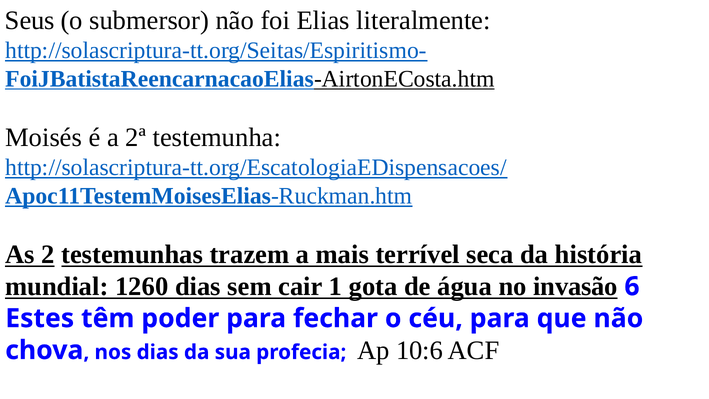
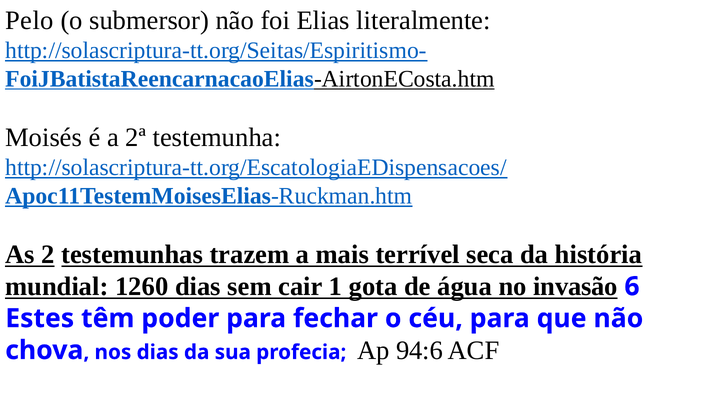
Seus: Seus -> Pelo
10:6: 10:6 -> 94:6
